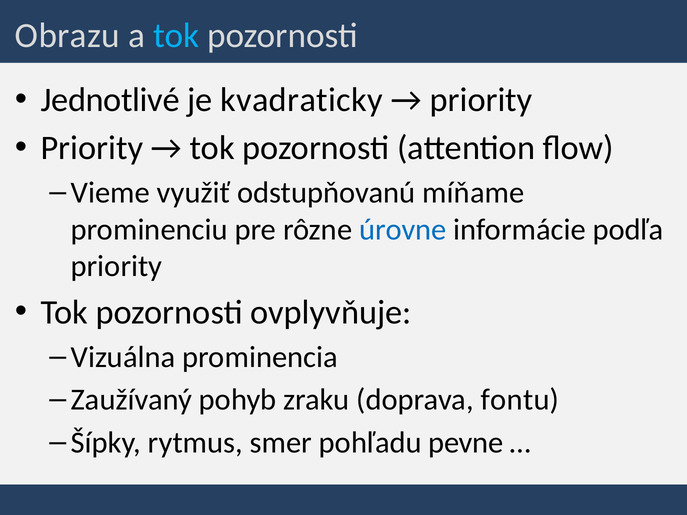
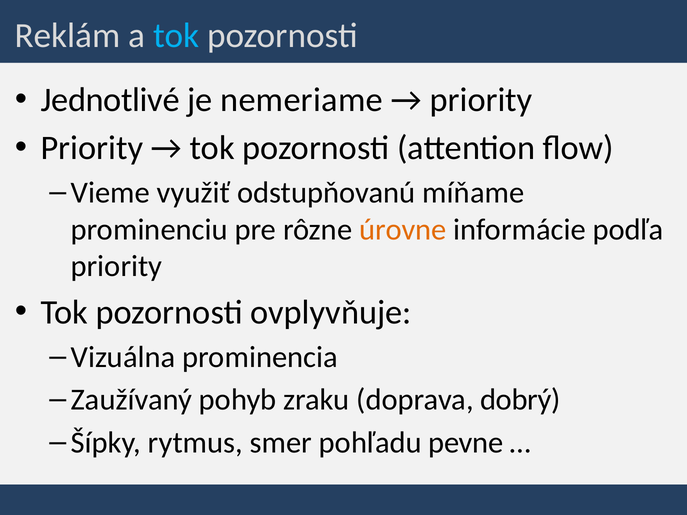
Obrazu: Obrazu -> Reklám
kvadraticky: kvadraticky -> nemeriame
úrovne colour: blue -> orange
fontu: fontu -> dobrý
